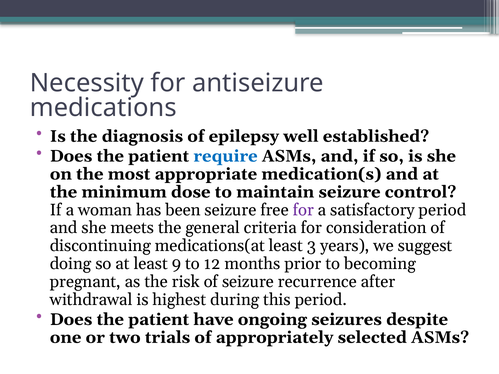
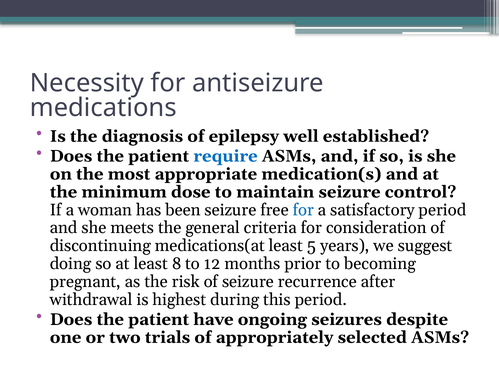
for at (303, 210) colour: purple -> blue
3: 3 -> 5
9: 9 -> 8
